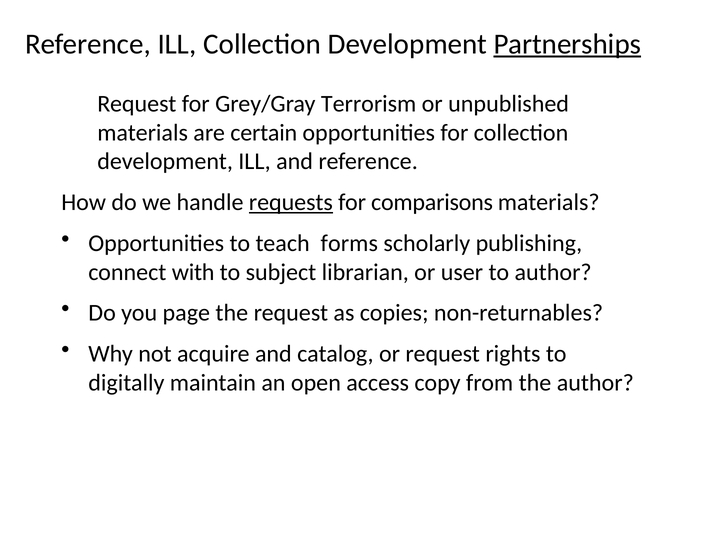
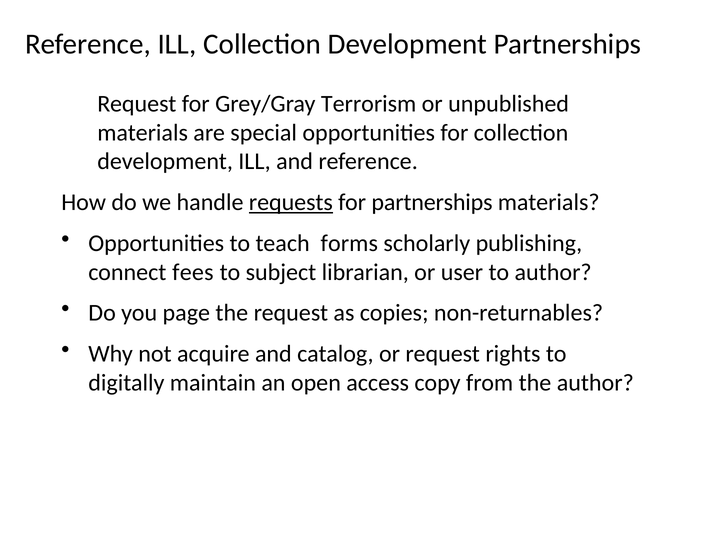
Partnerships at (567, 44) underline: present -> none
certain: certain -> special
for comparisons: comparisons -> partnerships
with: with -> fees
